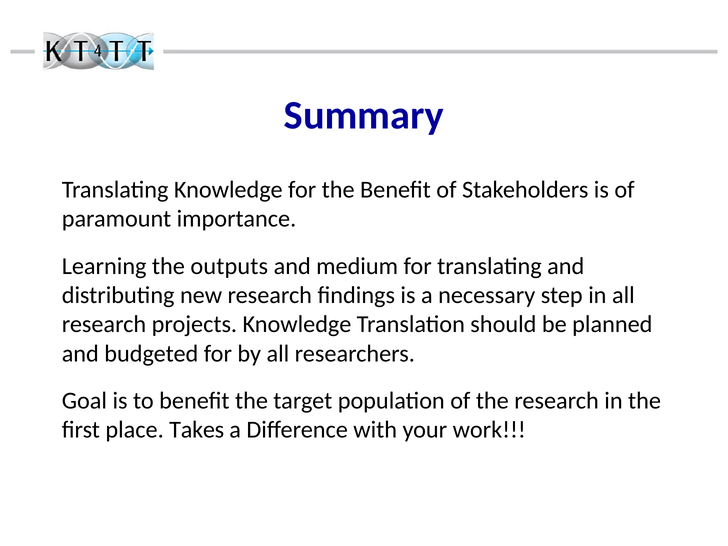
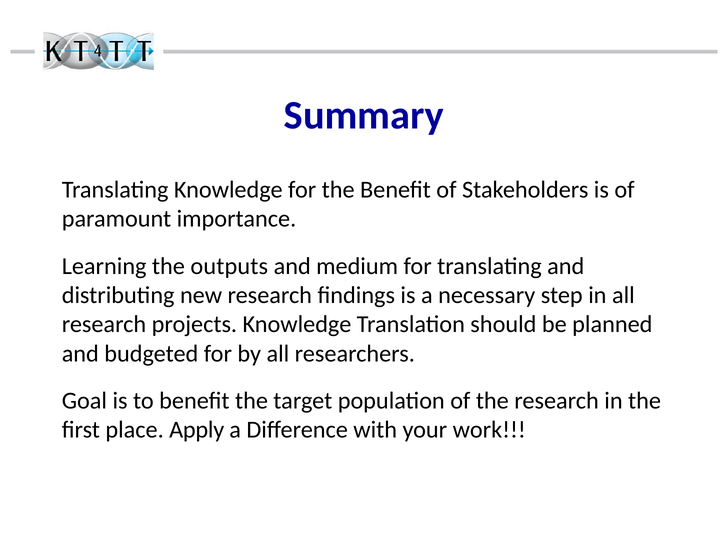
Takes: Takes -> Apply
